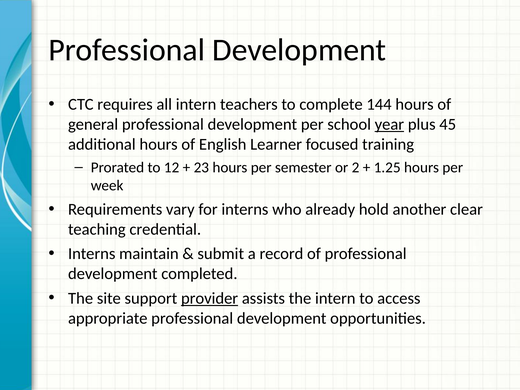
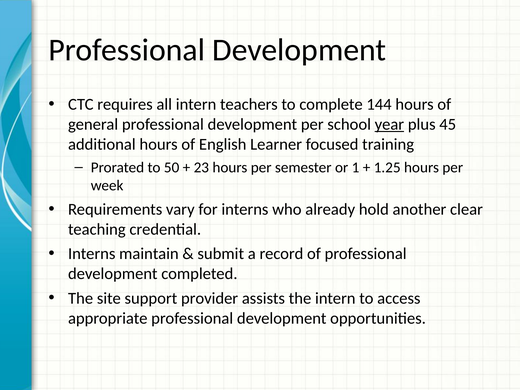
12: 12 -> 50
2: 2 -> 1
provider underline: present -> none
